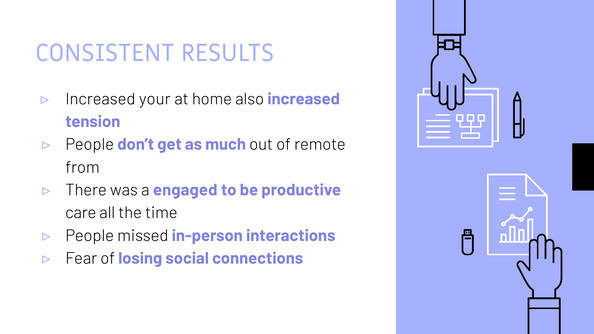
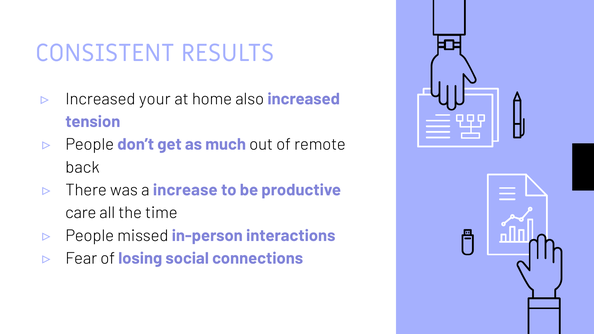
from: from -> back
engaged: engaged -> increase
